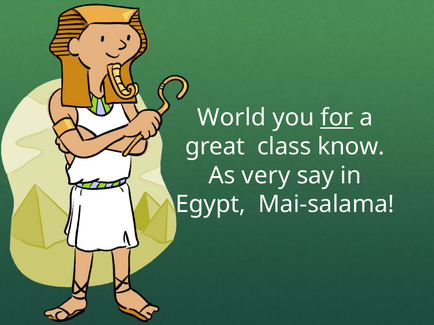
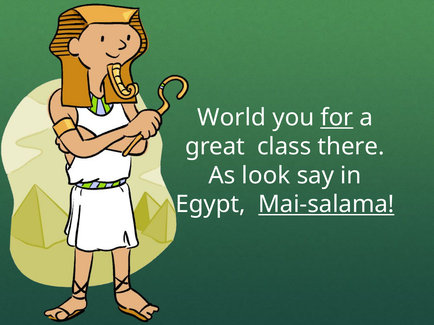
know: know -> there
very: very -> look
Mai-salama underline: none -> present
